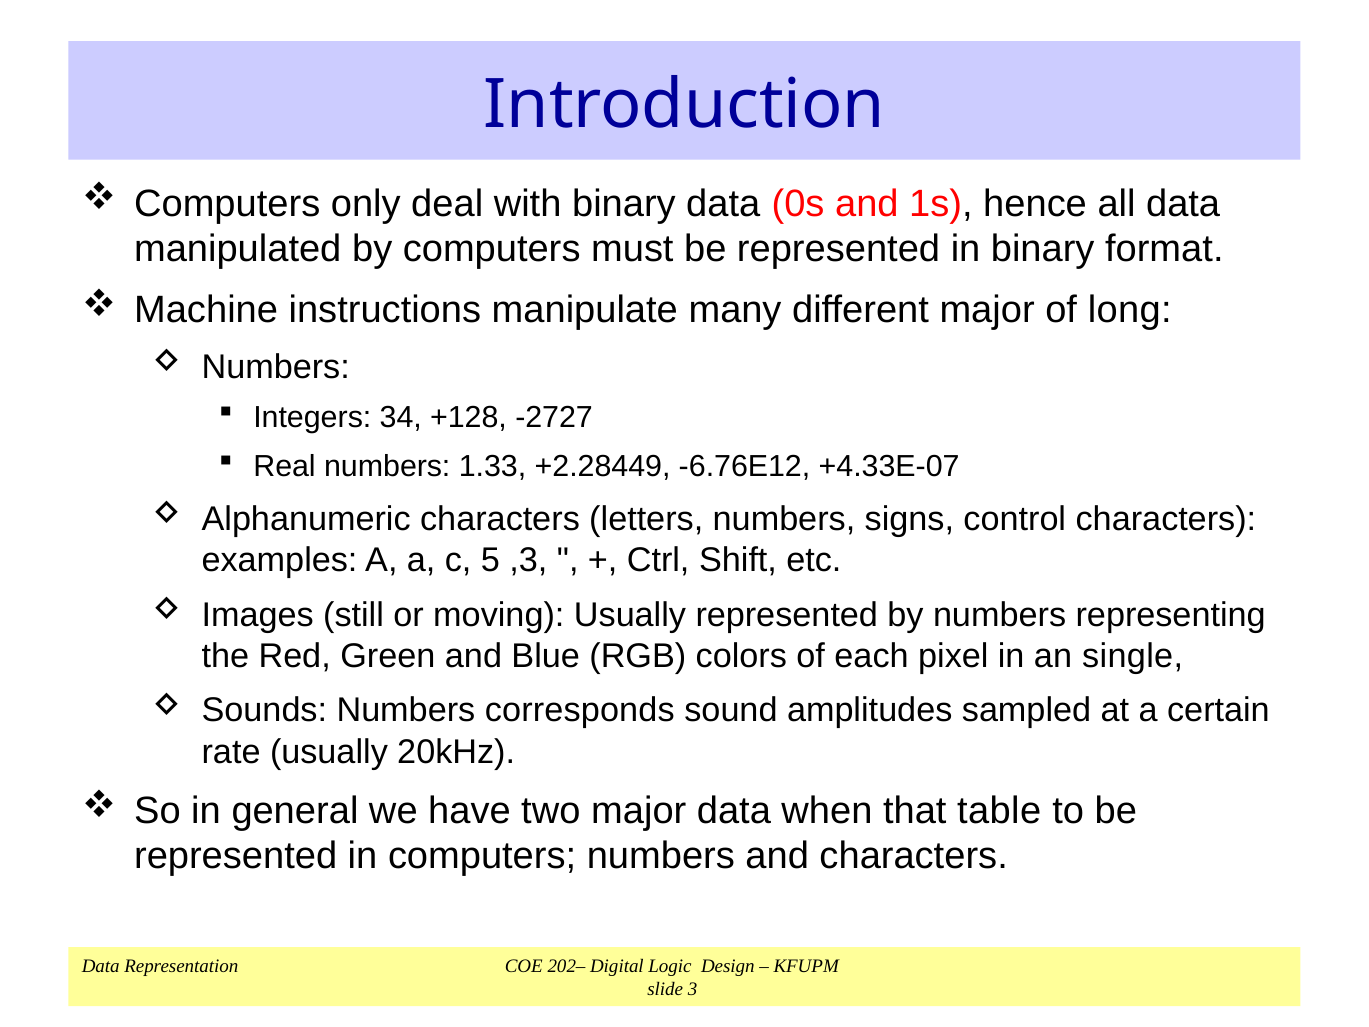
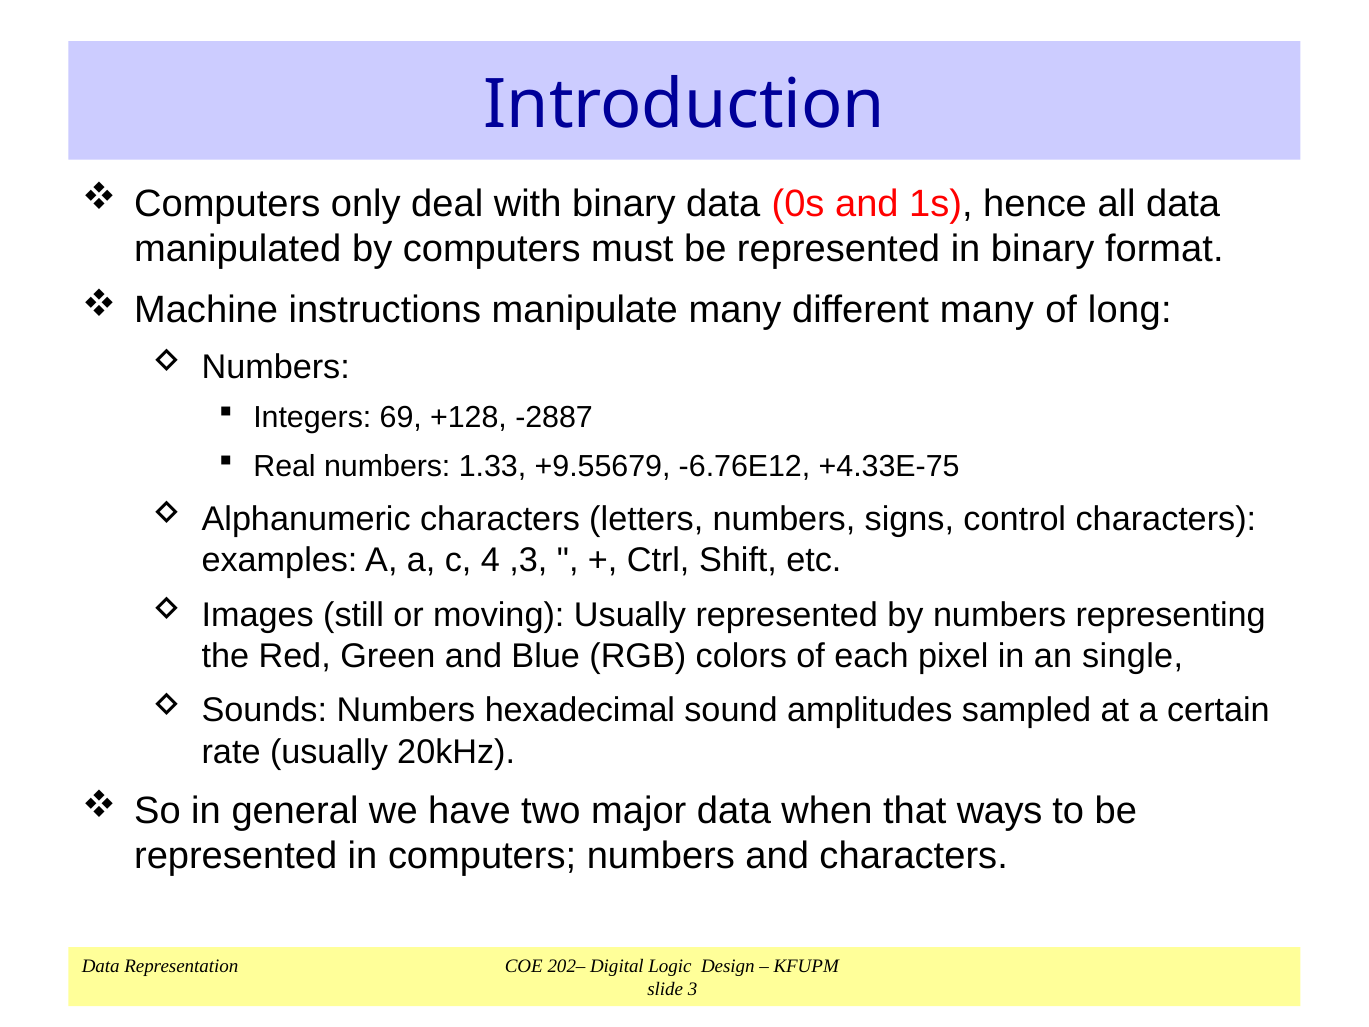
different major: major -> many
34: 34 -> 69
-2727: -2727 -> -2887
+2.28449: +2.28449 -> +9.55679
+4.33E-07: +4.33E-07 -> +4.33E-75
5: 5 -> 4
corresponds: corresponds -> hexadecimal
table: table -> ways
